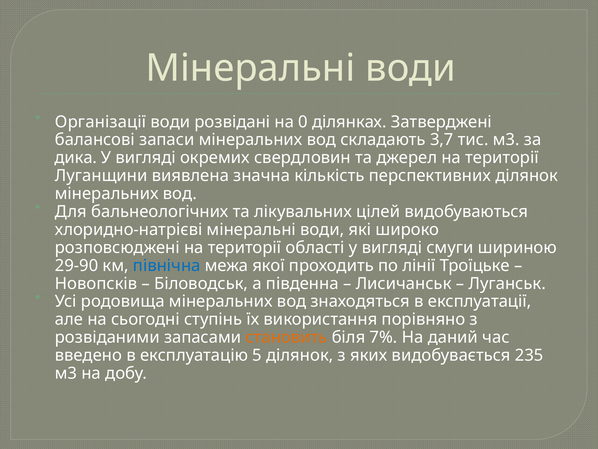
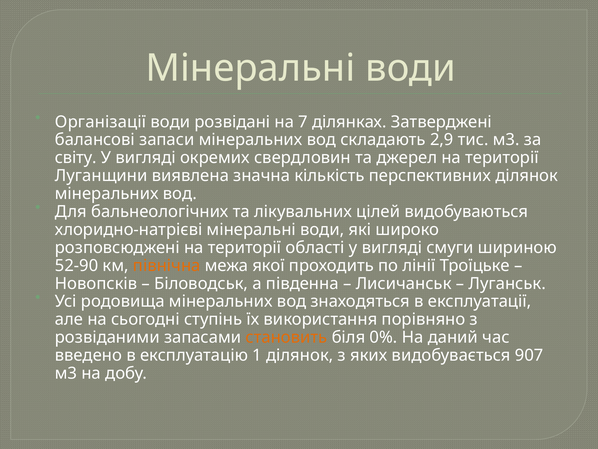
0: 0 -> 7
3,7: 3,7 -> 2,9
дика: дика -> світу
29-90: 29-90 -> 52-90
північна colour: blue -> orange
7%: 7% -> 0%
5: 5 -> 1
235: 235 -> 907
